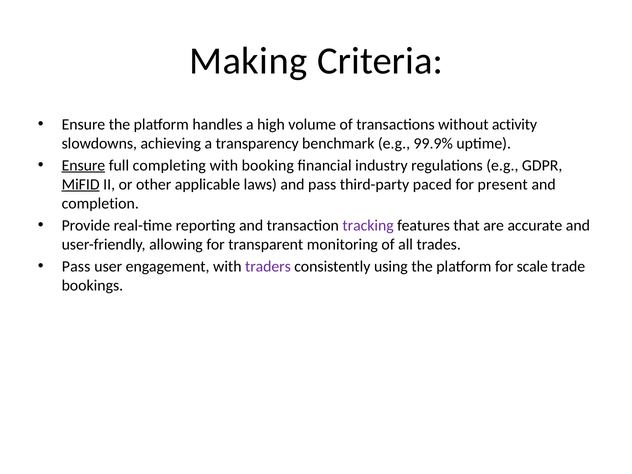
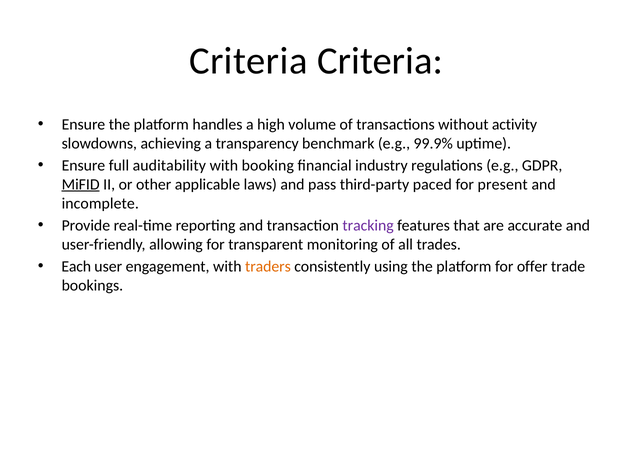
Making at (248, 61): Making -> Criteria
Ensure at (83, 165) underline: present -> none
completing: completing -> auditability
completion: completion -> incomplete
Pass at (76, 267): Pass -> Each
traders colour: purple -> orange
scale: scale -> offer
